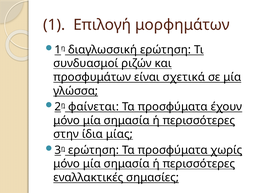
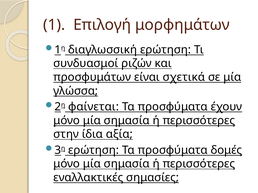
μίας: μίας -> αξία
χωρίς: χωρίς -> δομές
